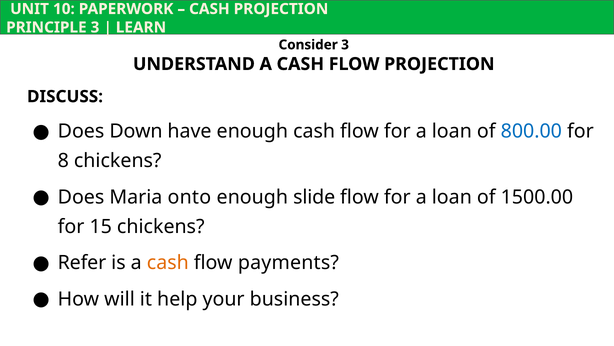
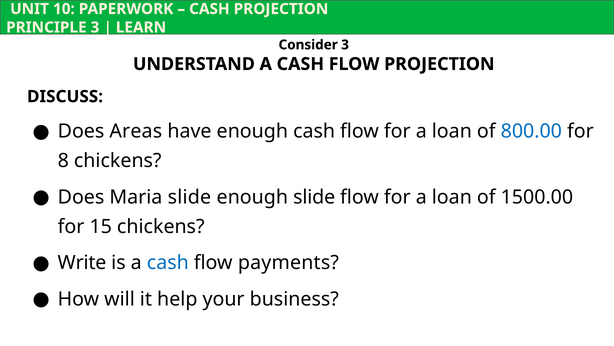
Down: Down -> Areas
Maria onto: onto -> slide
Refer: Refer -> Write
cash at (168, 262) colour: orange -> blue
